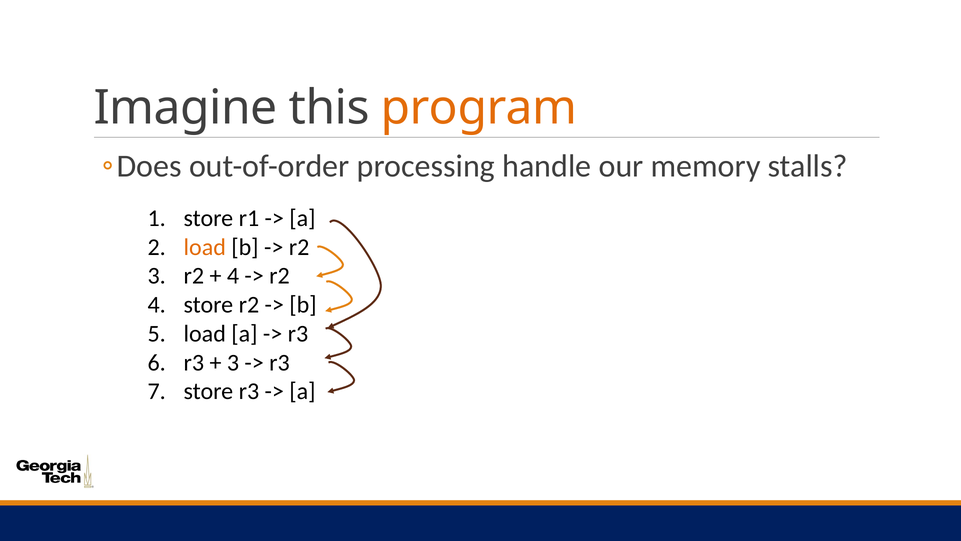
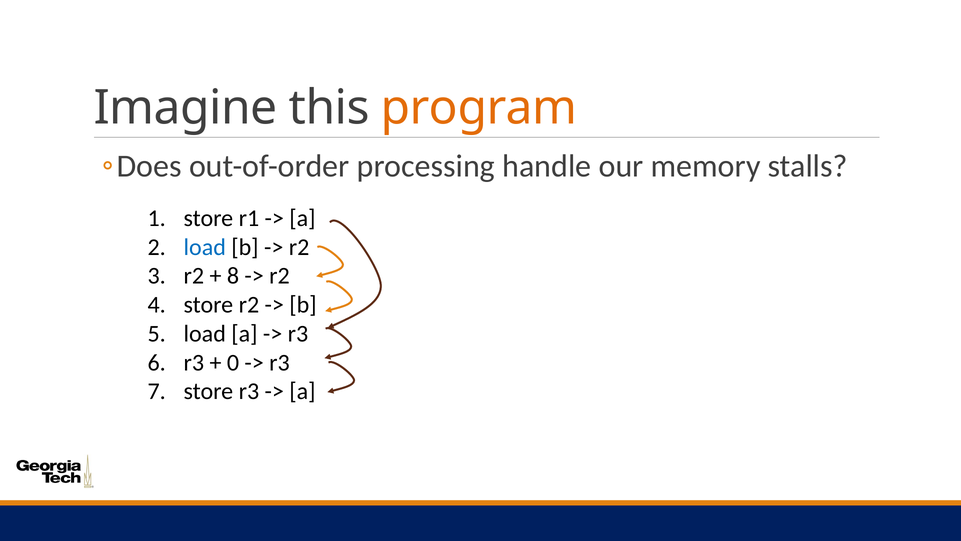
load at (205, 247) colour: orange -> blue
4 at (233, 276): 4 -> 8
3 at (233, 362): 3 -> 0
